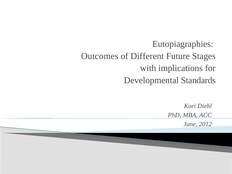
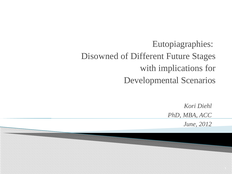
Outcomes: Outcomes -> Disowned
Standards: Standards -> Scenarios
